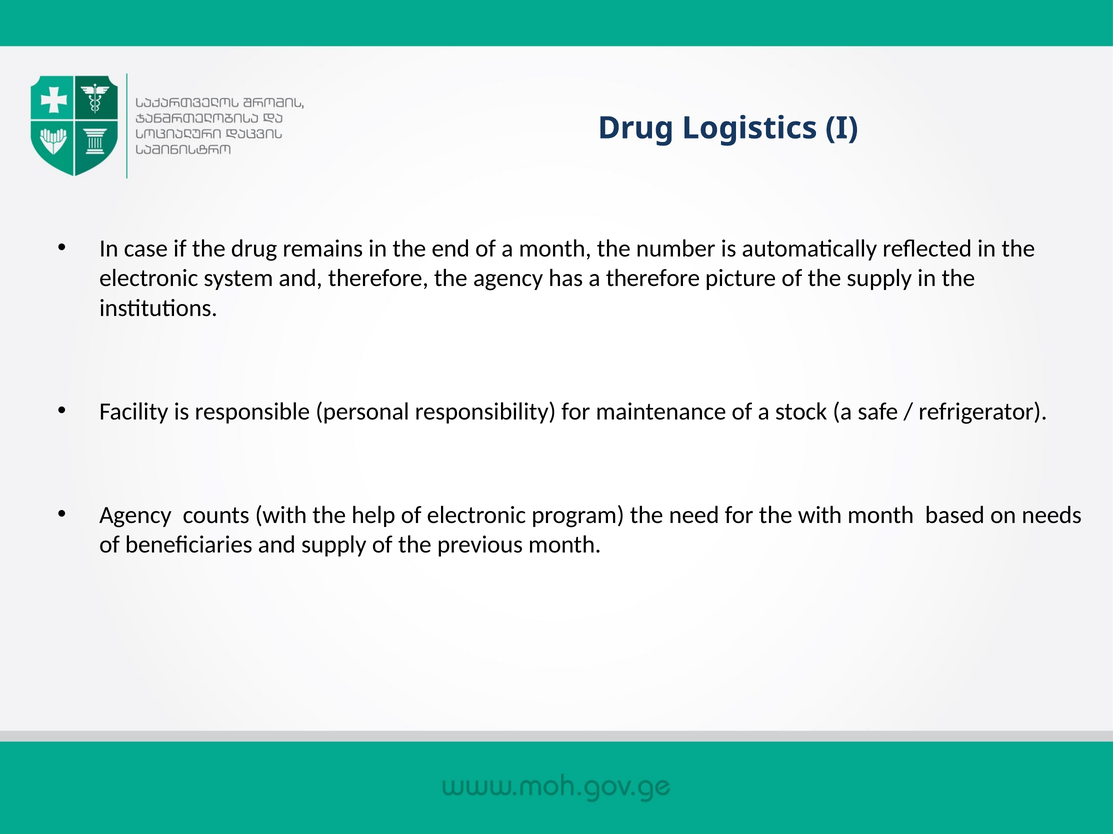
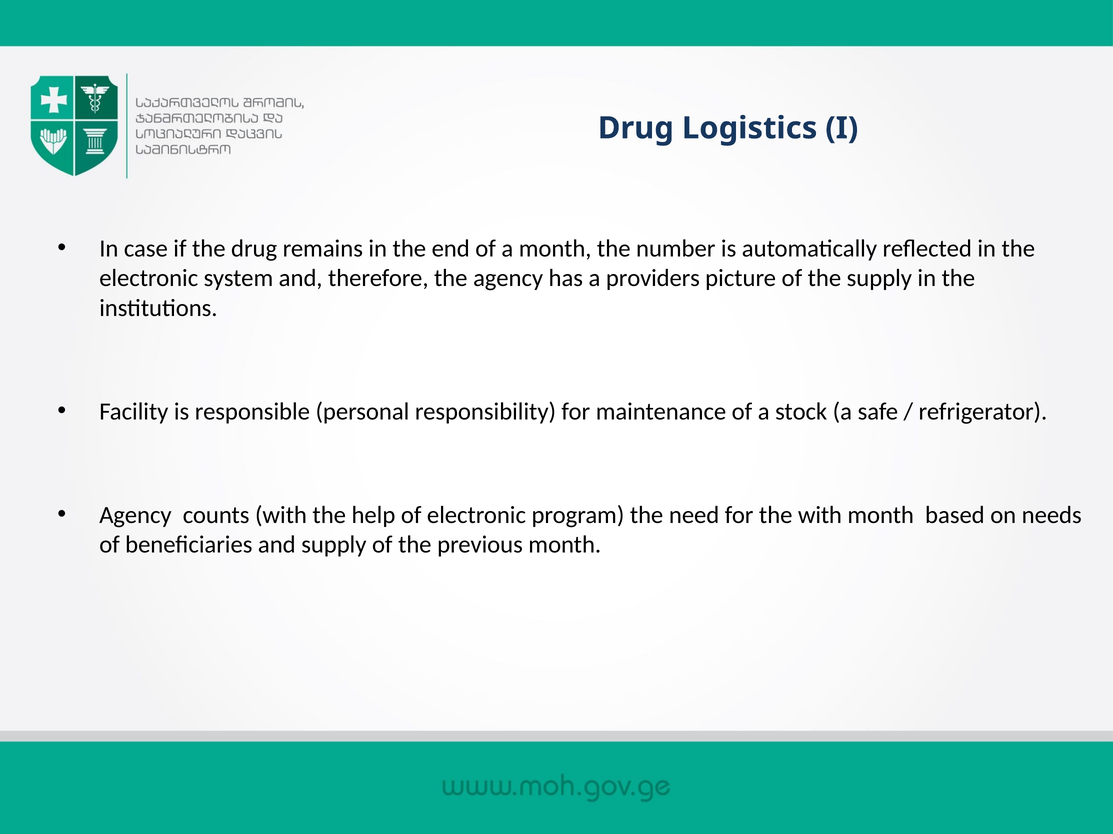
a therefore: therefore -> providers
